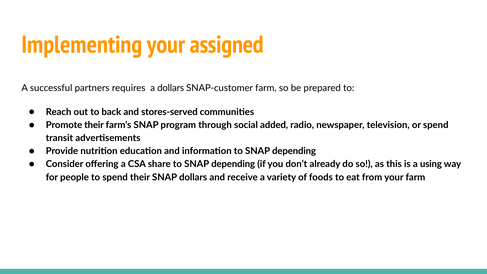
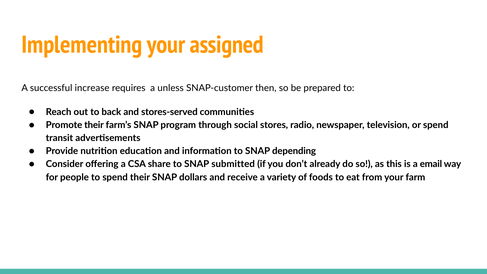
partners: partners -> increase
a dollars: dollars -> unless
SNAP-customer farm: farm -> then
added: added -> stores
share to SNAP depending: depending -> submitted
using: using -> email
